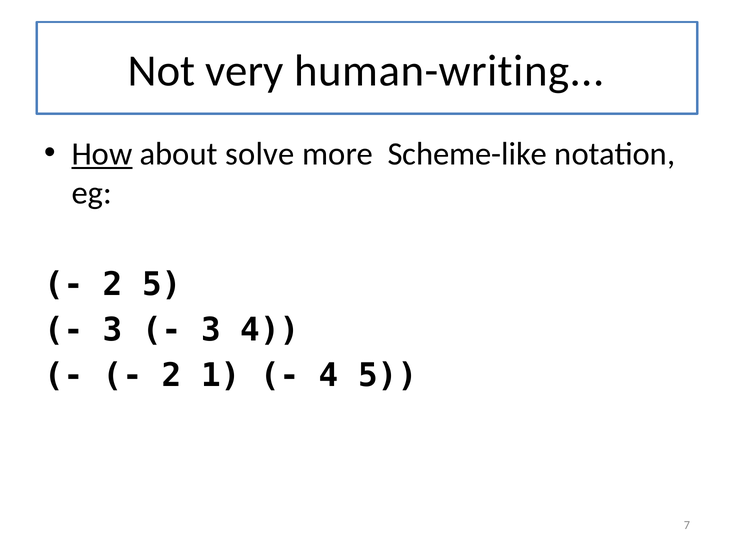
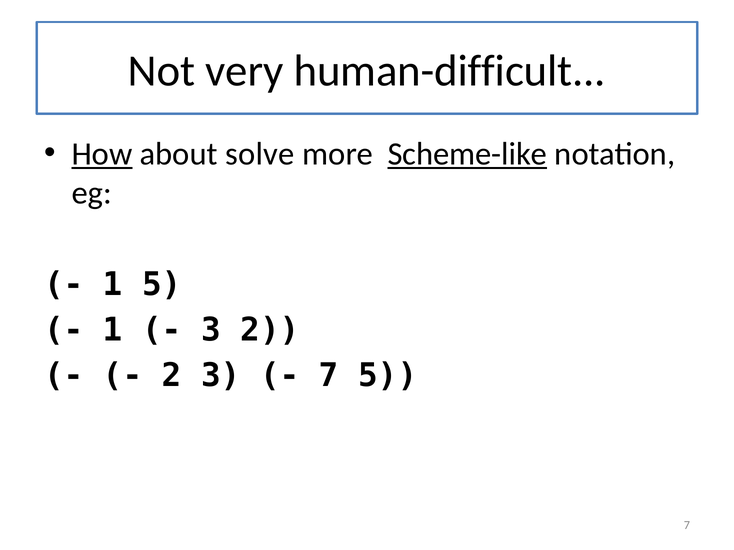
human-writing: human-writing -> human-difficult
Scheme-like underline: none -> present
2 at (113, 285): 2 -> 1
3 at (113, 330): 3 -> 1
3 4: 4 -> 2
2 1: 1 -> 3
4 at (329, 376): 4 -> 7
